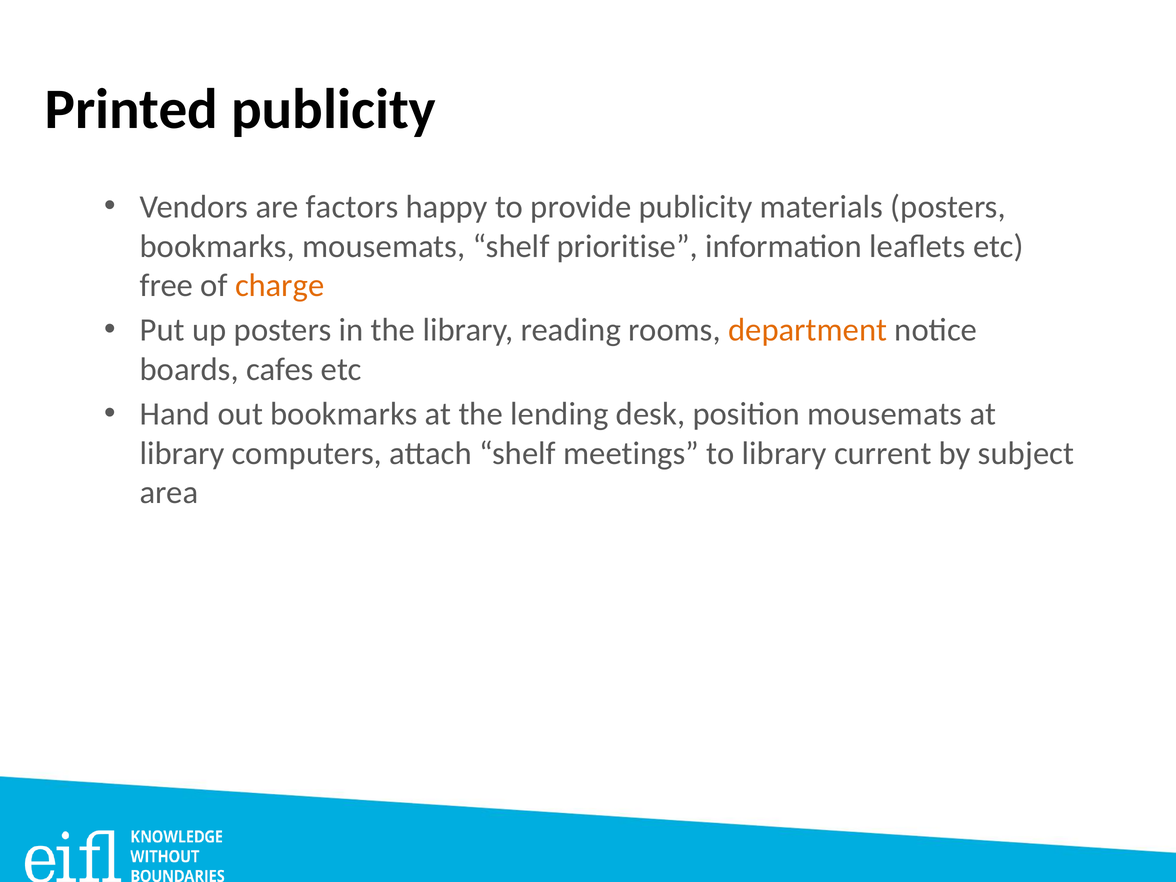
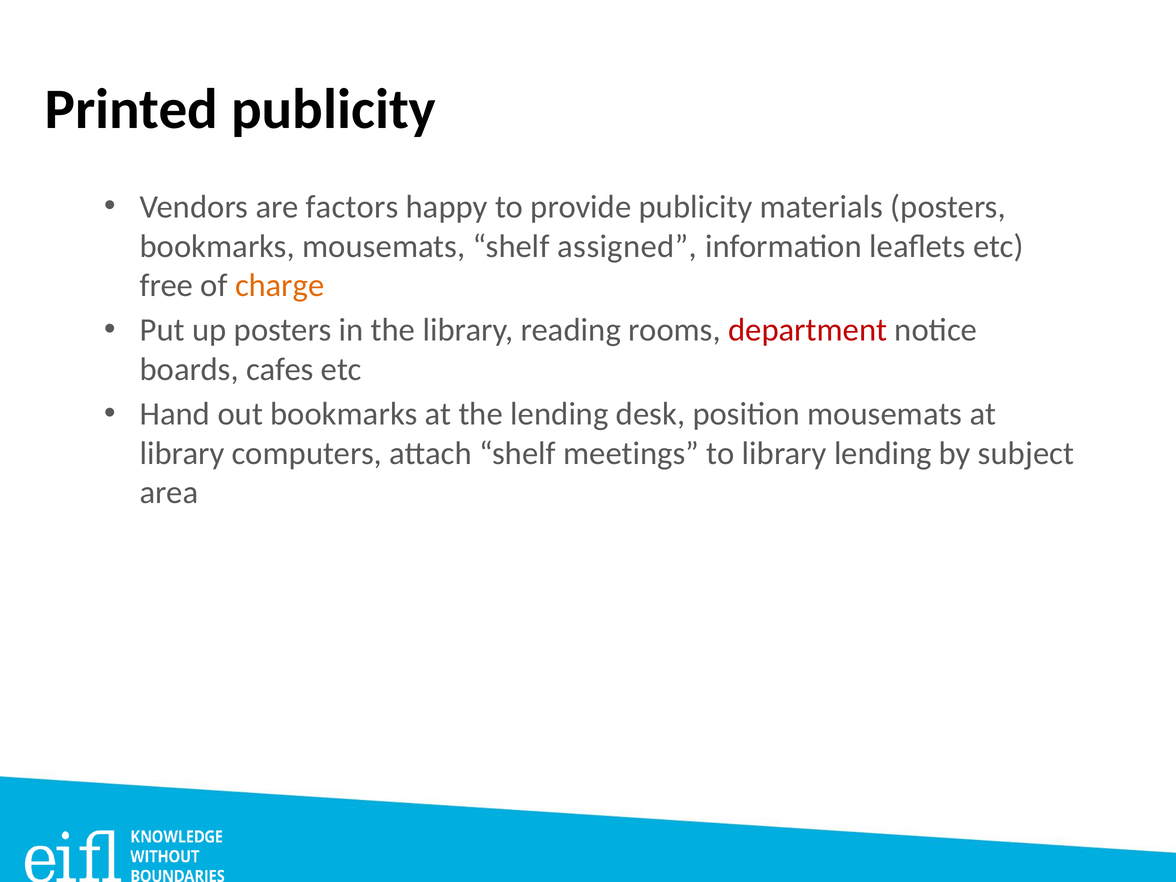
prioritise: prioritise -> assigned
department colour: orange -> red
library current: current -> lending
